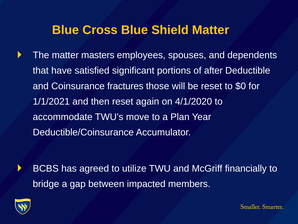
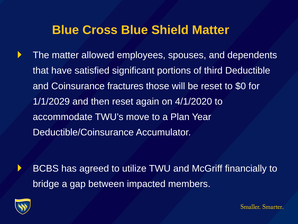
masters: masters -> allowed
after: after -> third
1/1/2021: 1/1/2021 -> 1/1/2029
